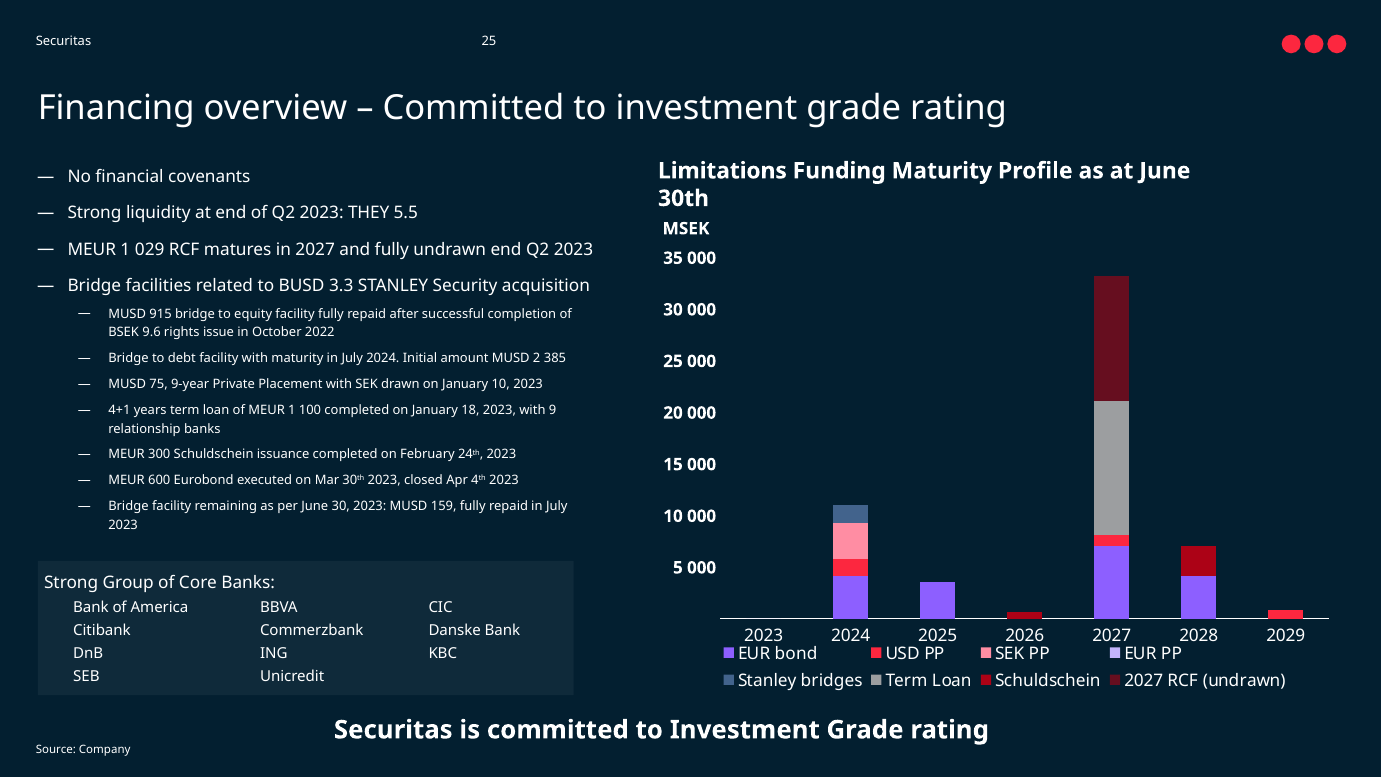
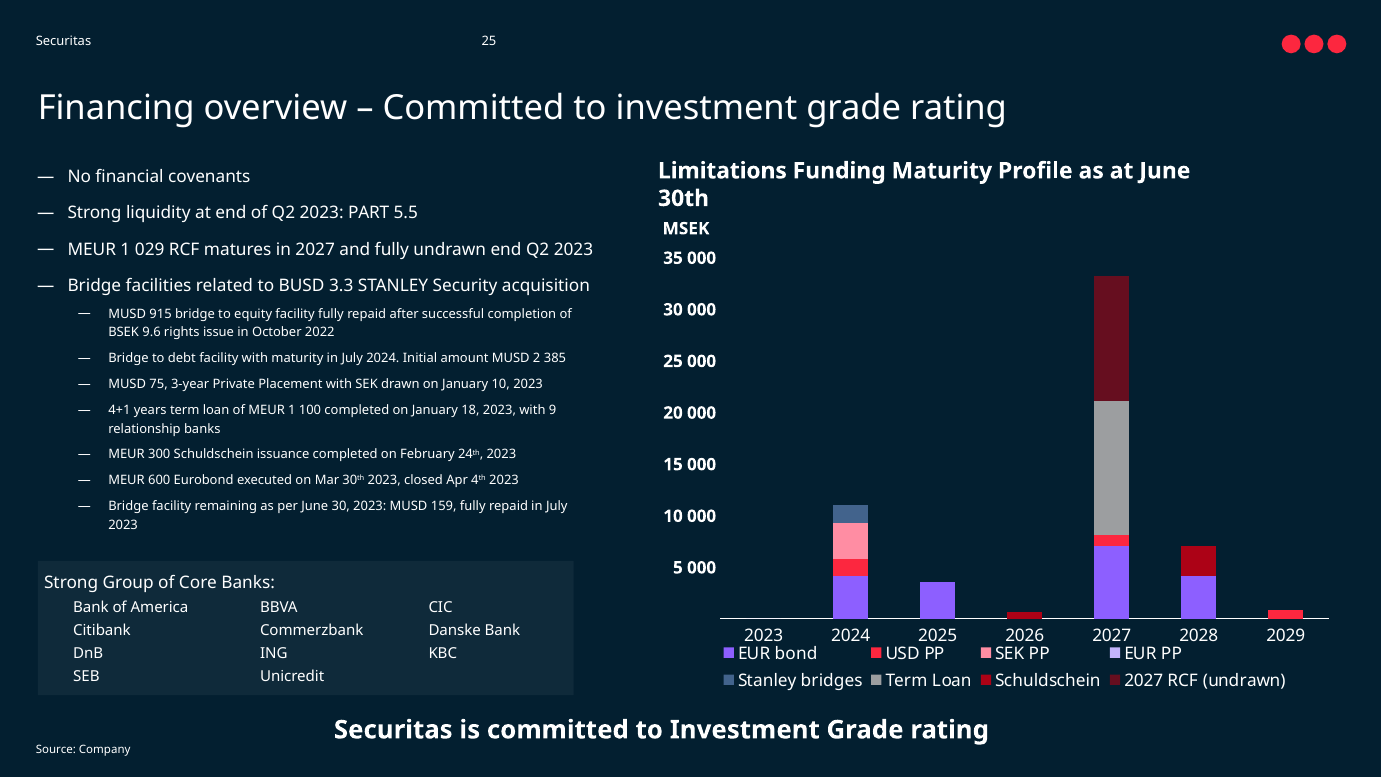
THEY: THEY -> PART
9-year: 9-year -> 3-year
